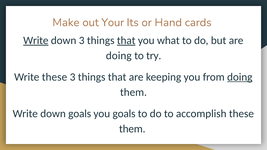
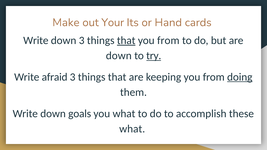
Write at (36, 40) underline: present -> none
what at (168, 40): what -> from
doing at (119, 56): doing -> down
try underline: none -> present
Write these: these -> afraid
you goals: goals -> what
them at (132, 129): them -> what
